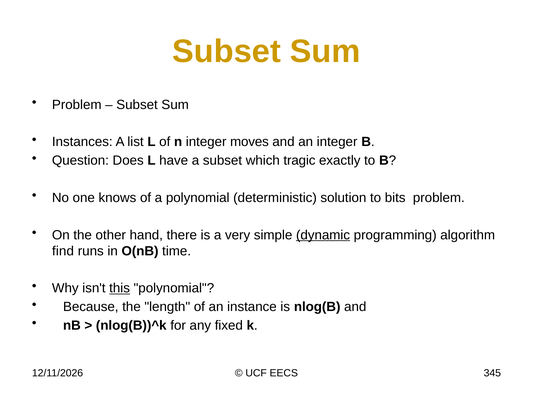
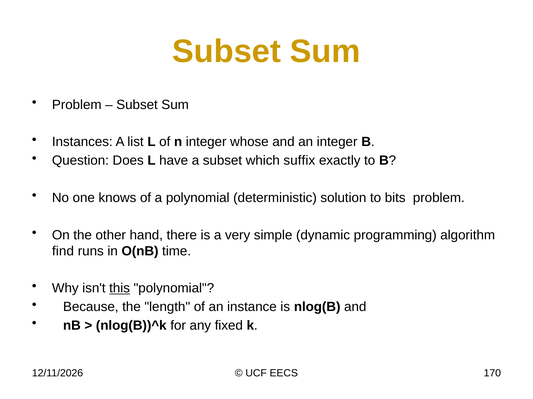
moves: moves -> whose
tragic: tragic -> suffix
dynamic underline: present -> none
345: 345 -> 170
